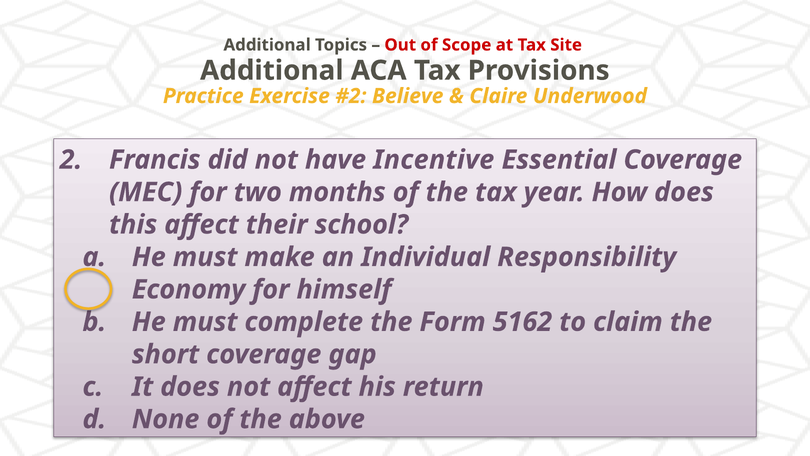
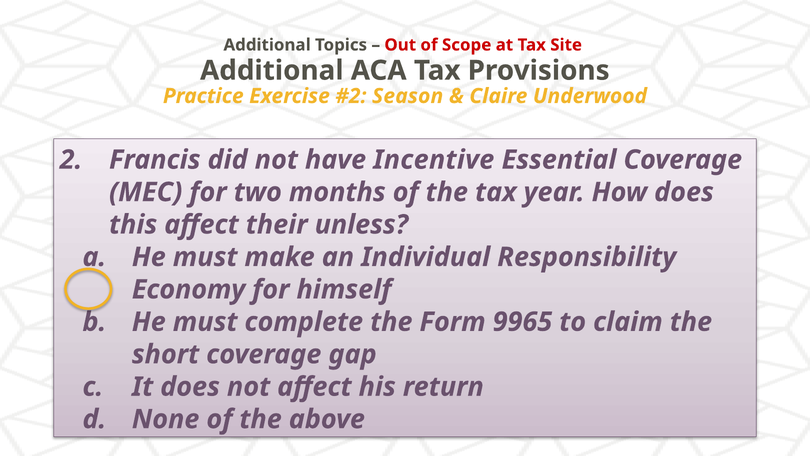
Believe: Believe -> Season
school: school -> unless
5162: 5162 -> 9965
